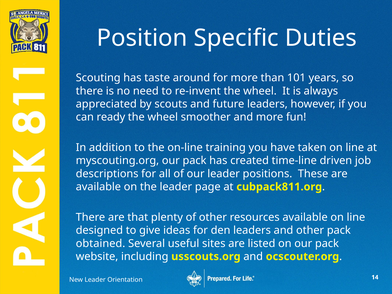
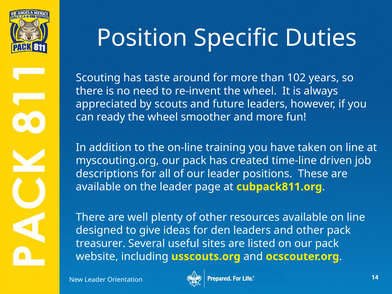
101: 101 -> 102
that: that -> well
obtained: obtained -> treasurer
